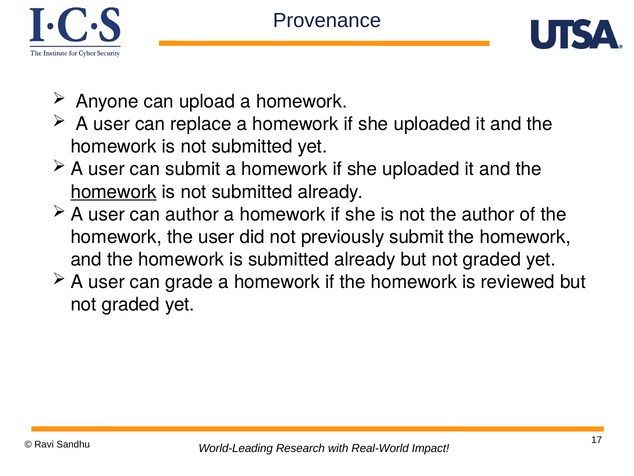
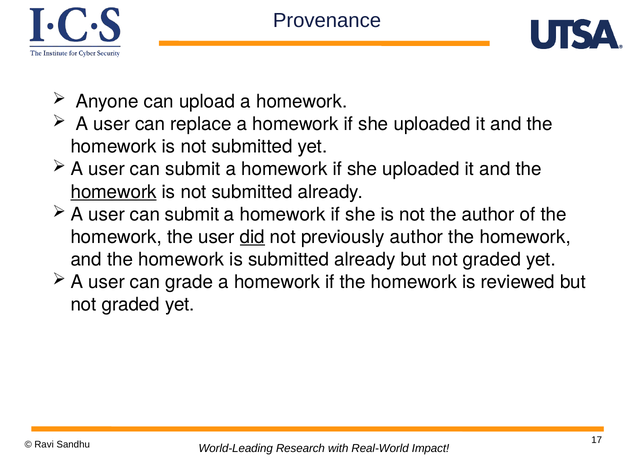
author at (192, 214): author -> submit
did underline: none -> present
previously submit: submit -> author
